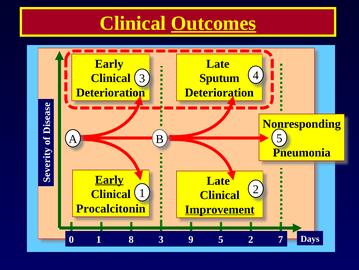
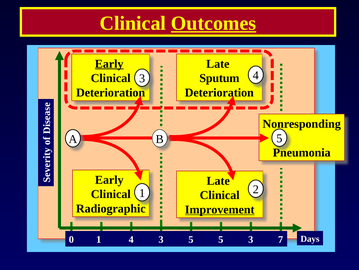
Early at (109, 64) underline: none -> present
Early at (109, 179) underline: present -> none
Procalcitonin: Procalcitonin -> Radiographic
1 8: 8 -> 4
9 at (191, 239): 9 -> 5
5 2: 2 -> 3
